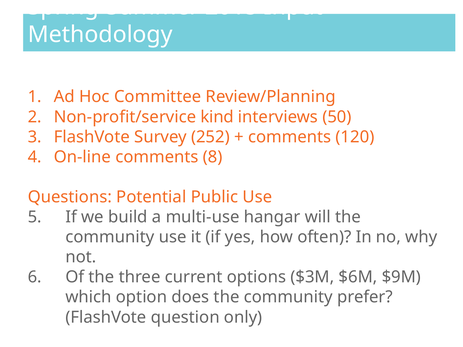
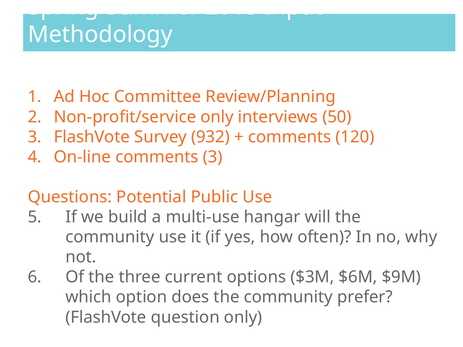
Non-profit/service kind: kind -> only
252: 252 -> 932
comments 8: 8 -> 3
